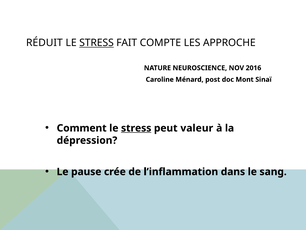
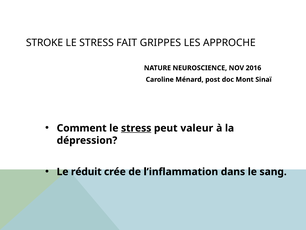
RÉDUIT: RÉDUIT -> STROKE
STRESS at (97, 43) underline: present -> none
COMPTE: COMPTE -> GRIPPES
pause: pause -> réduit
